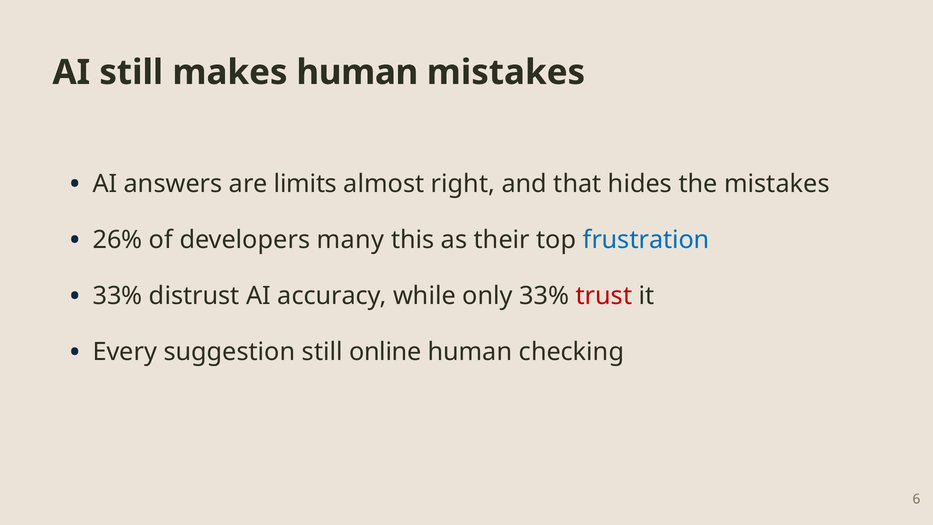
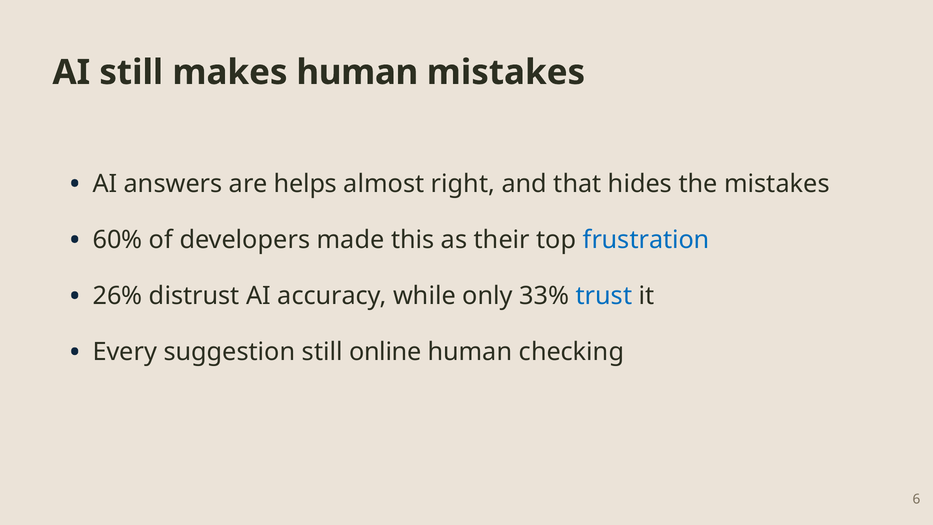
limits: limits -> helps
26%: 26% -> 60%
many: many -> made
33% at (118, 296): 33% -> 26%
trust colour: red -> blue
